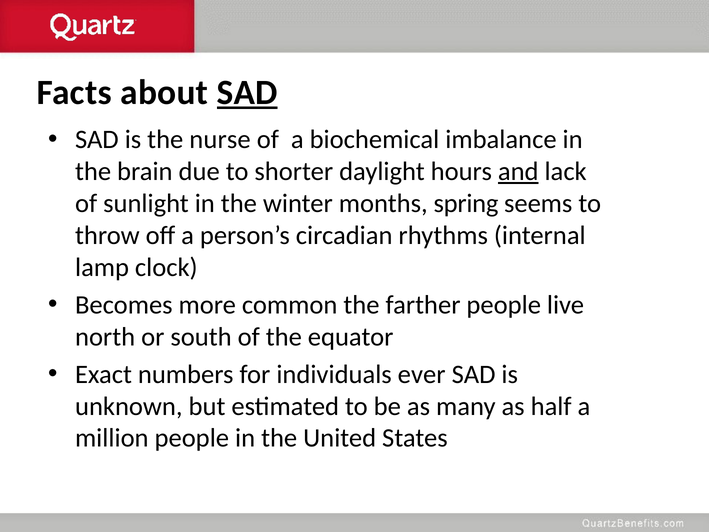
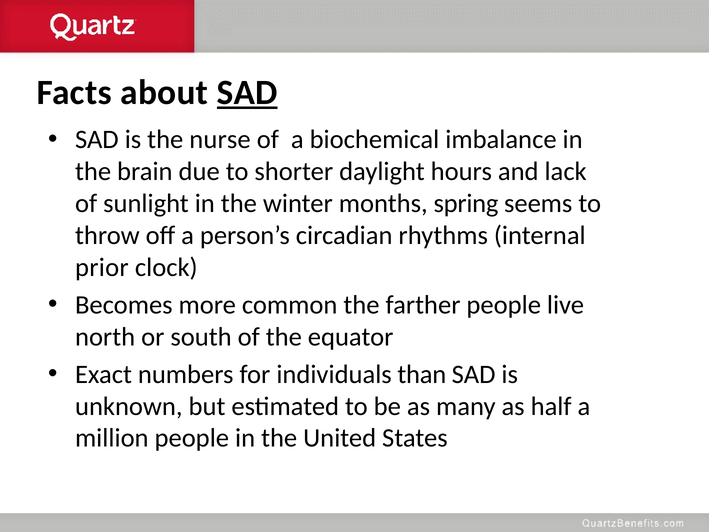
and underline: present -> none
lamp: lamp -> prior
ever: ever -> than
